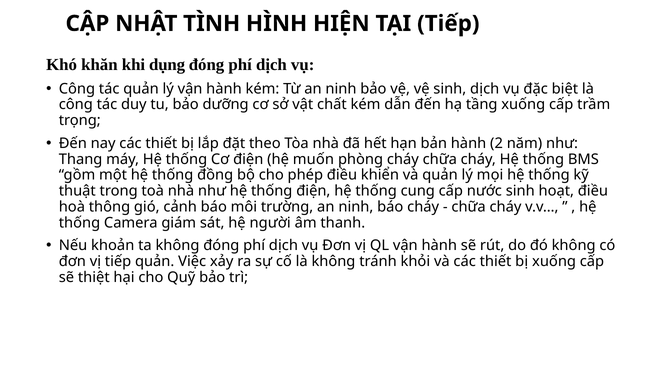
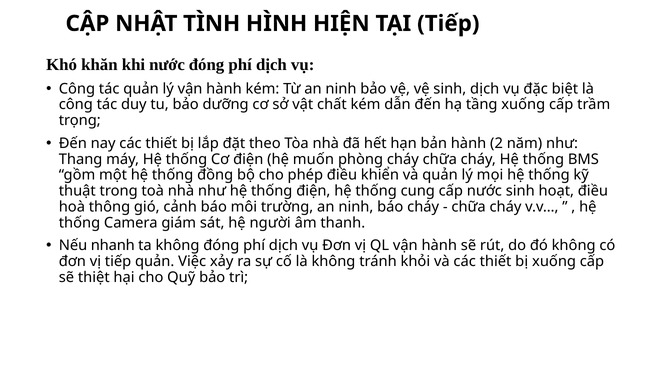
khi dụng: dụng -> nước
khoản: khoản -> nhanh
